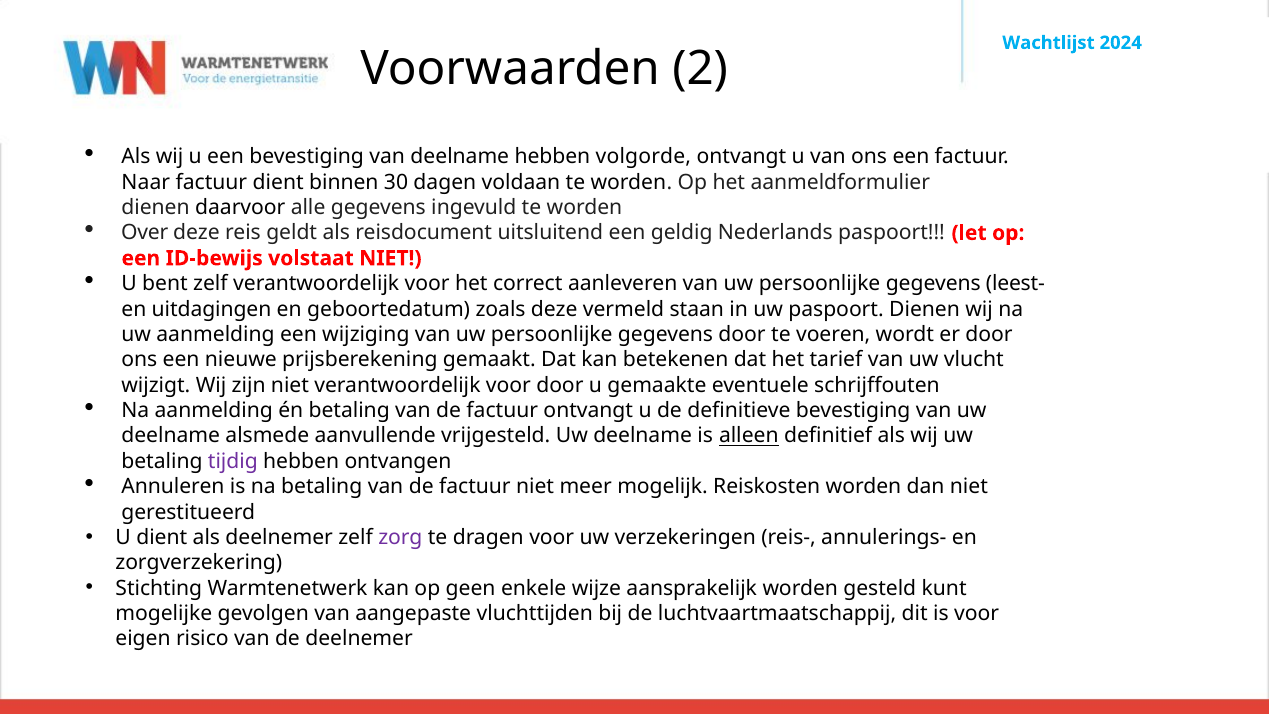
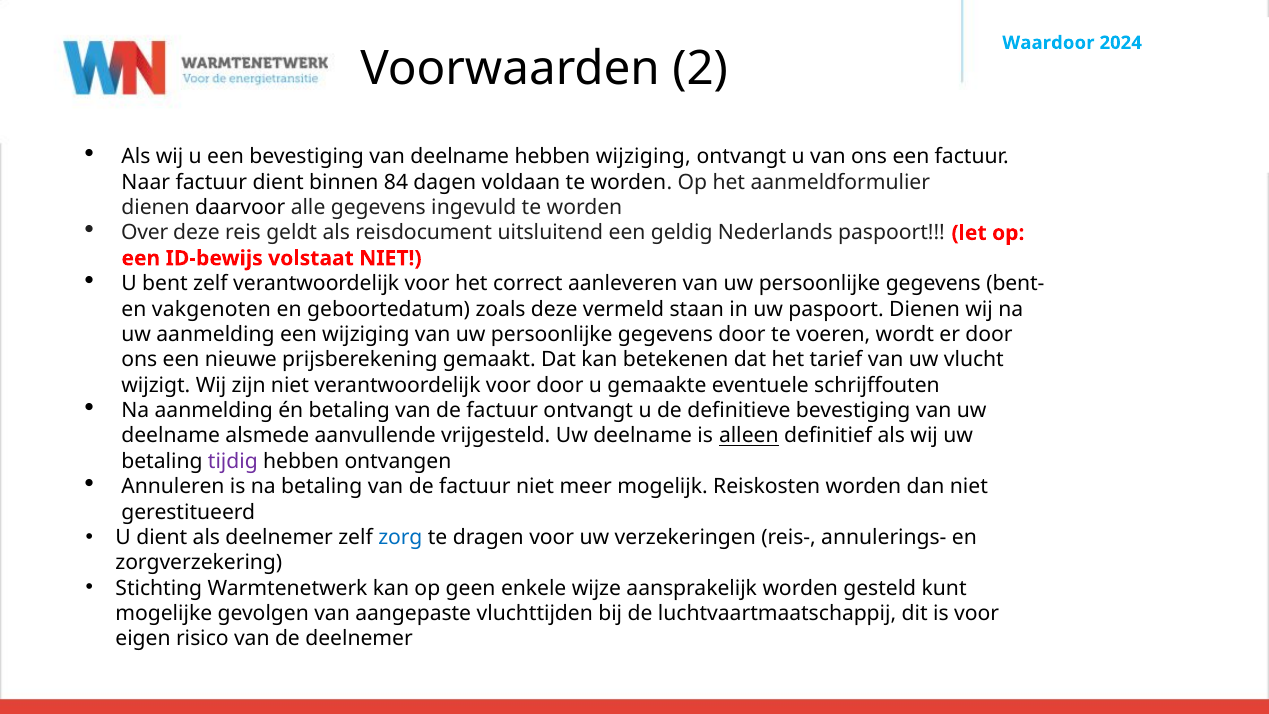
Wachtlijst: Wachtlijst -> Waardoor
hebben volgorde: volgorde -> wijziging
30: 30 -> 84
leest-: leest- -> bent-
uitdagingen: uitdagingen -> vakgenoten
zorg colour: purple -> blue
